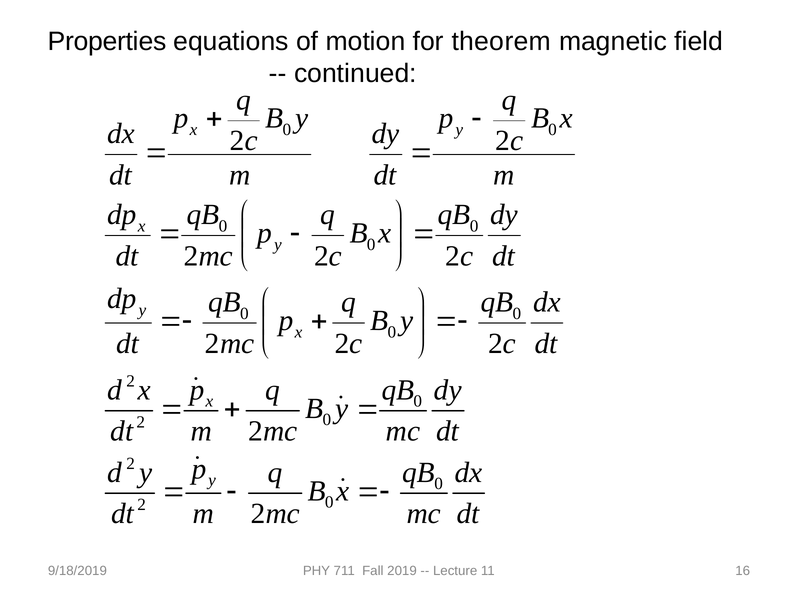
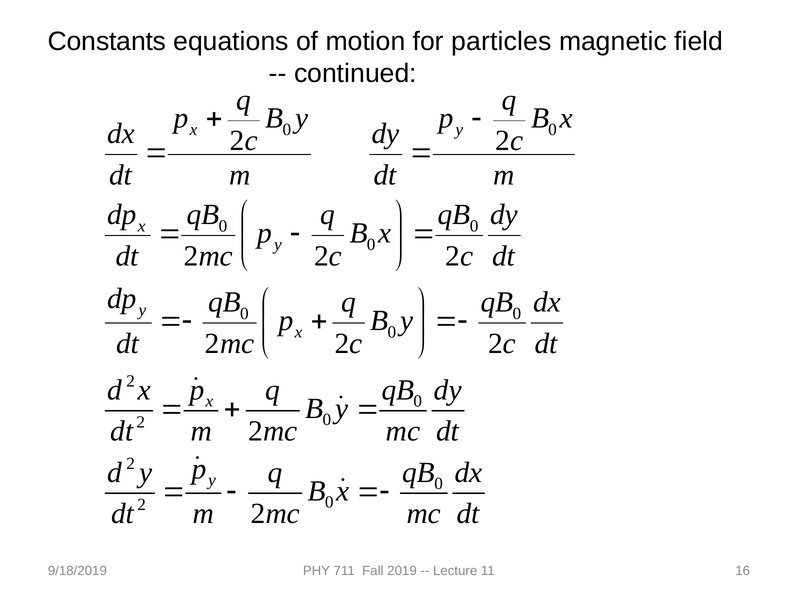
Properties: Properties -> Constants
theorem: theorem -> particles
